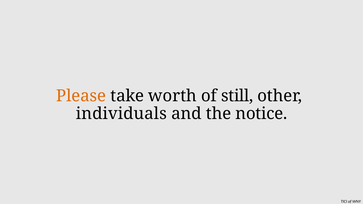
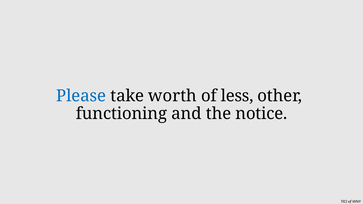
Please colour: orange -> blue
still: still -> less
individuals: individuals -> functioning
